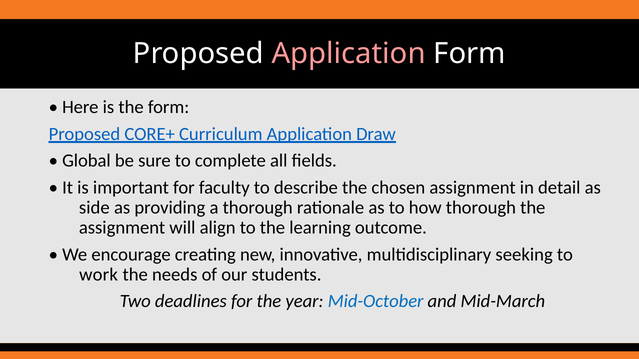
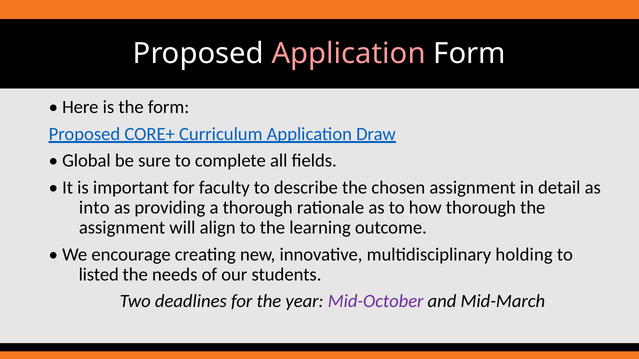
side: side -> into
seeking: seeking -> holding
work: work -> listed
Mid-October colour: blue -> purple
